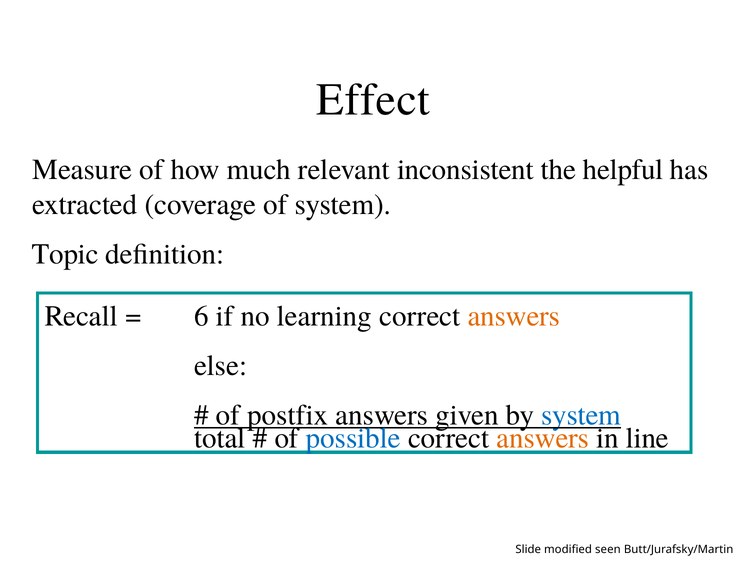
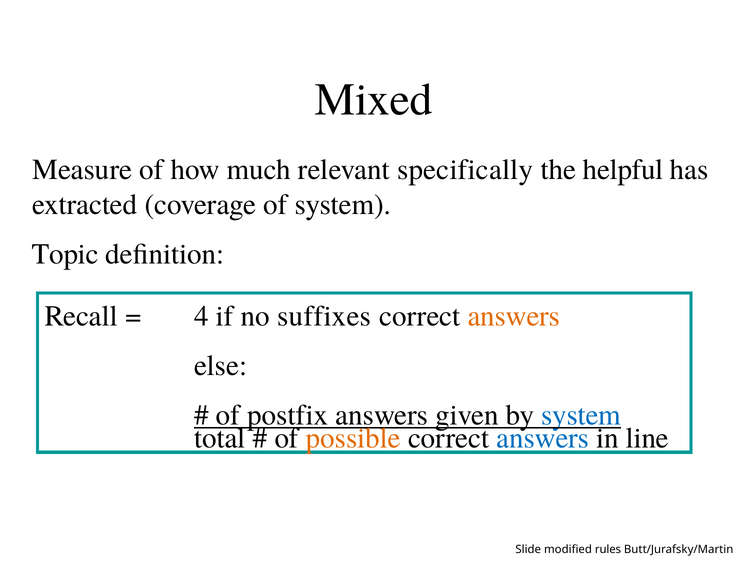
Effect: Effect -> Mixed
inconsistent: inconsistent -> specifically
6: 6 -> 4
learning: learning -> suffixes
possible colour: blue -> orange
answers at (543, 438) colour: orange -> blue
seen: seen -> rules
